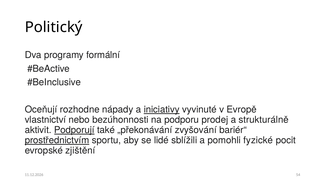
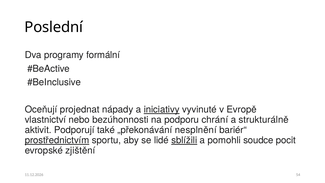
Politický: Politický -> Poslední
rozhodne: rozhodne -> projednat
prodej: prodej -> chrání
Podporují underline: present -> none
zvyšování: zvyšování -> nesplnění
sblížili underline: none -> present
fyzické: fyzické -> soudce
